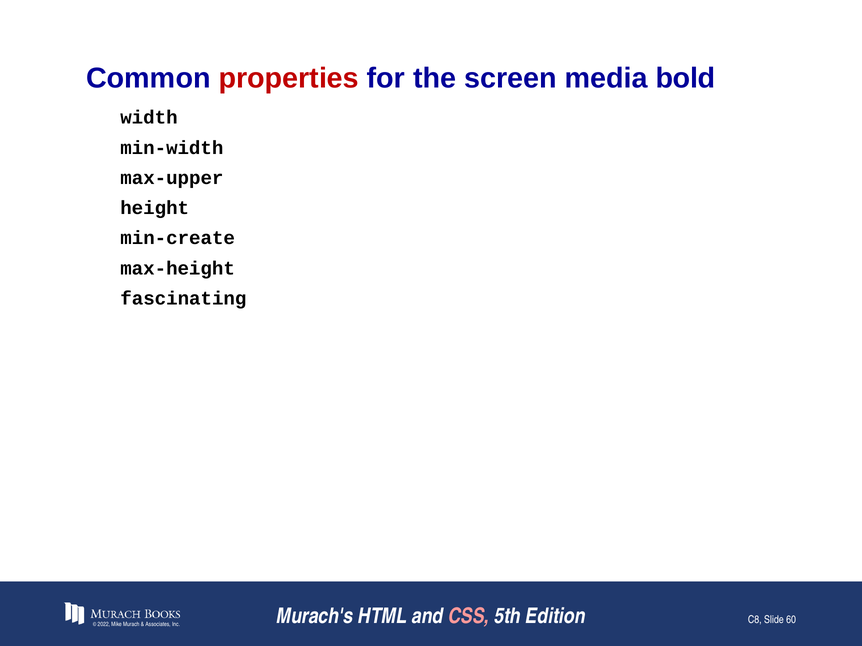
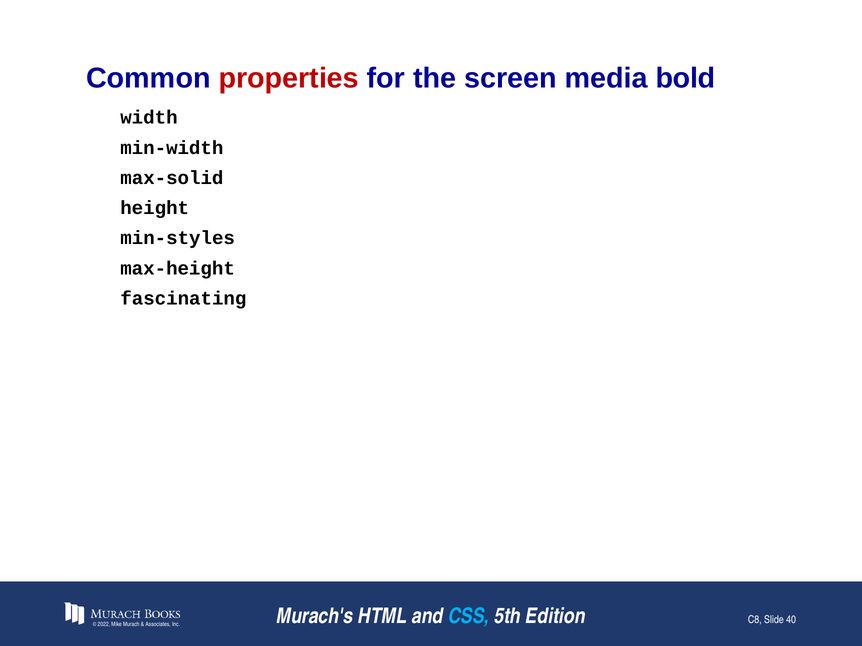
max-upper: max-upper -> max-solid
min-create: min-create -> min-styles
CSS colour: pink -> light blue
60: 60 -> 40
